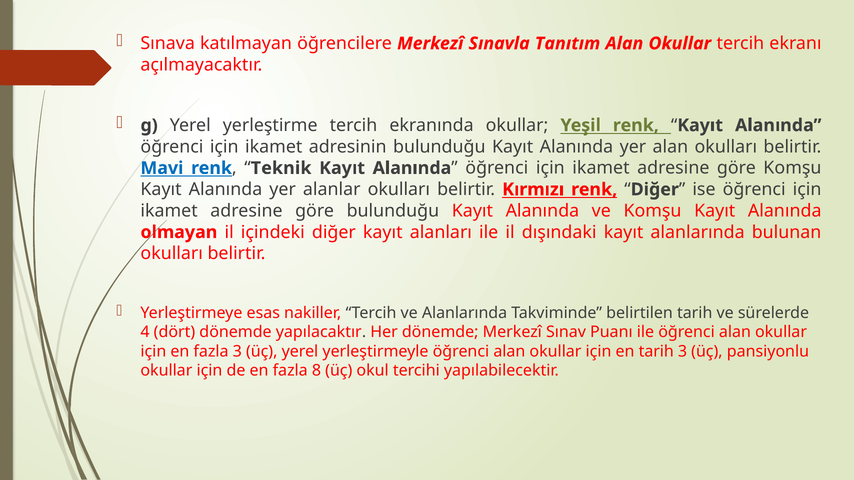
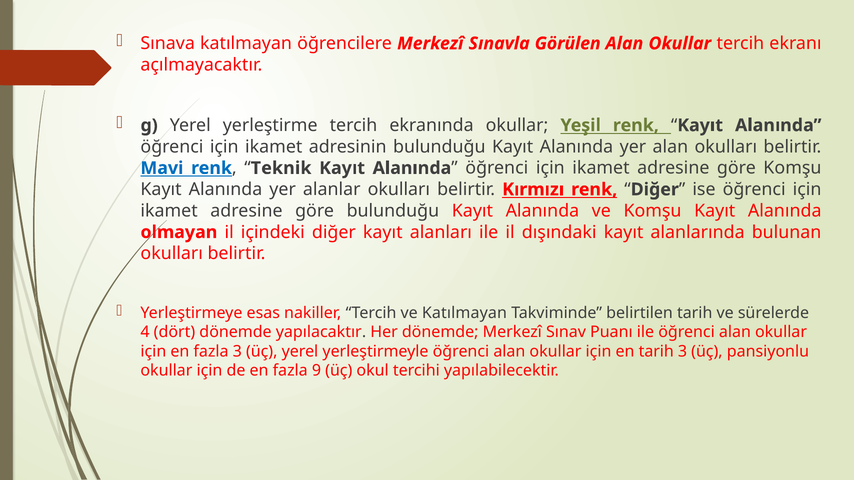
Tanıtım: Tanıtım -> Görülen
ve Alanlarında: Alanlarında -> Katılmayan
8: 8 -> 9
